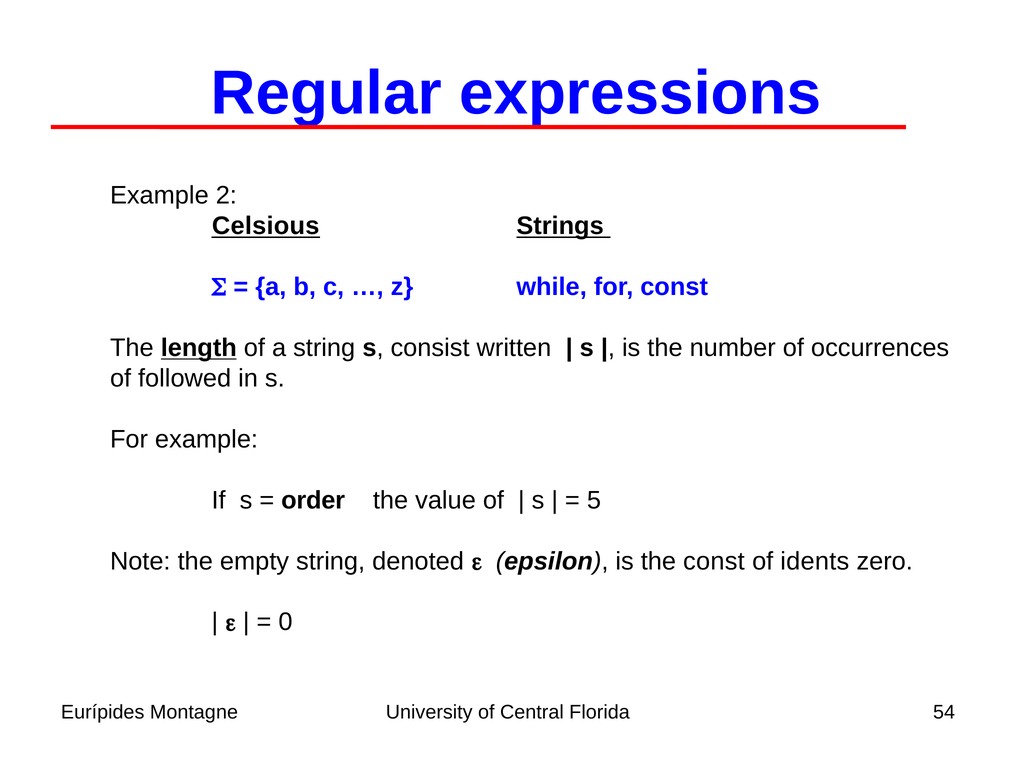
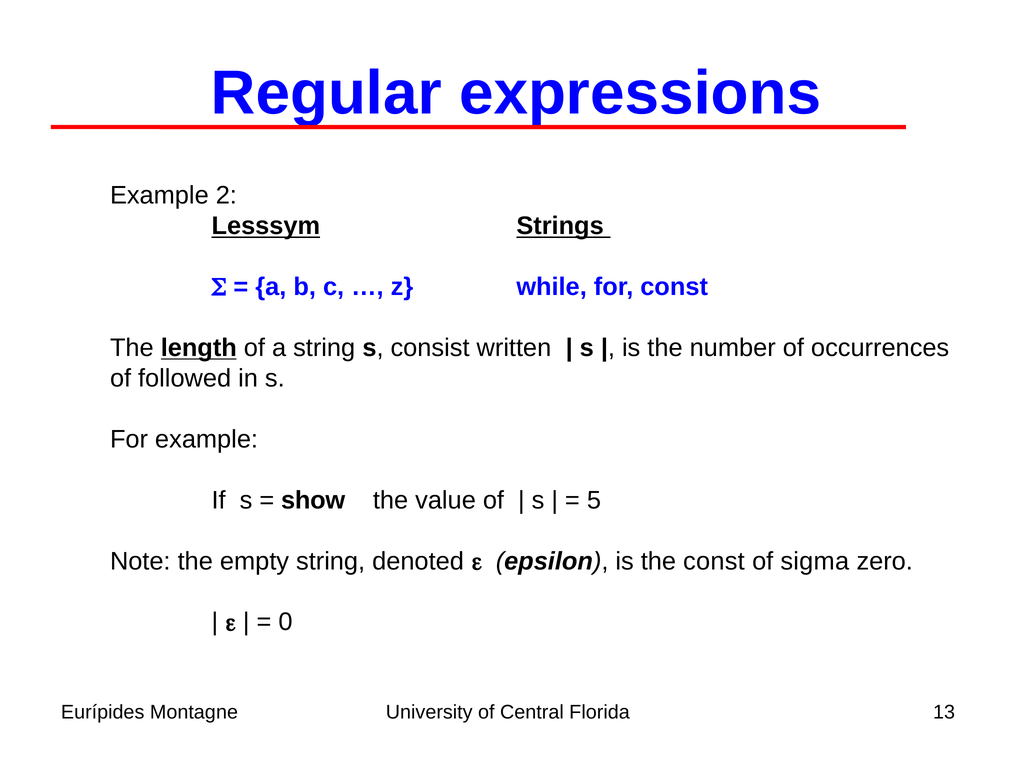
Celsious: Celsious -> Lesssym
order: order -> show
idents: idents -> sigma
54: 54 -> 13
